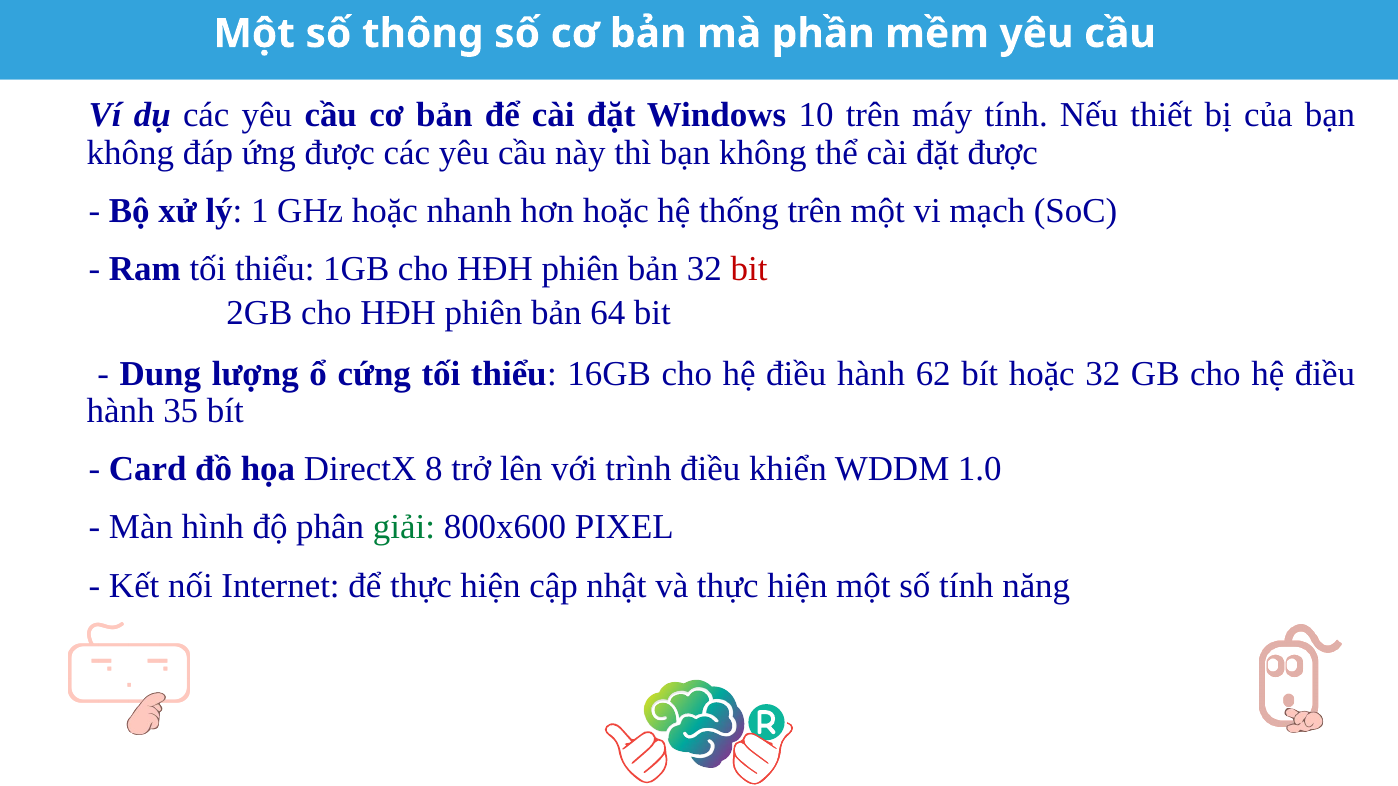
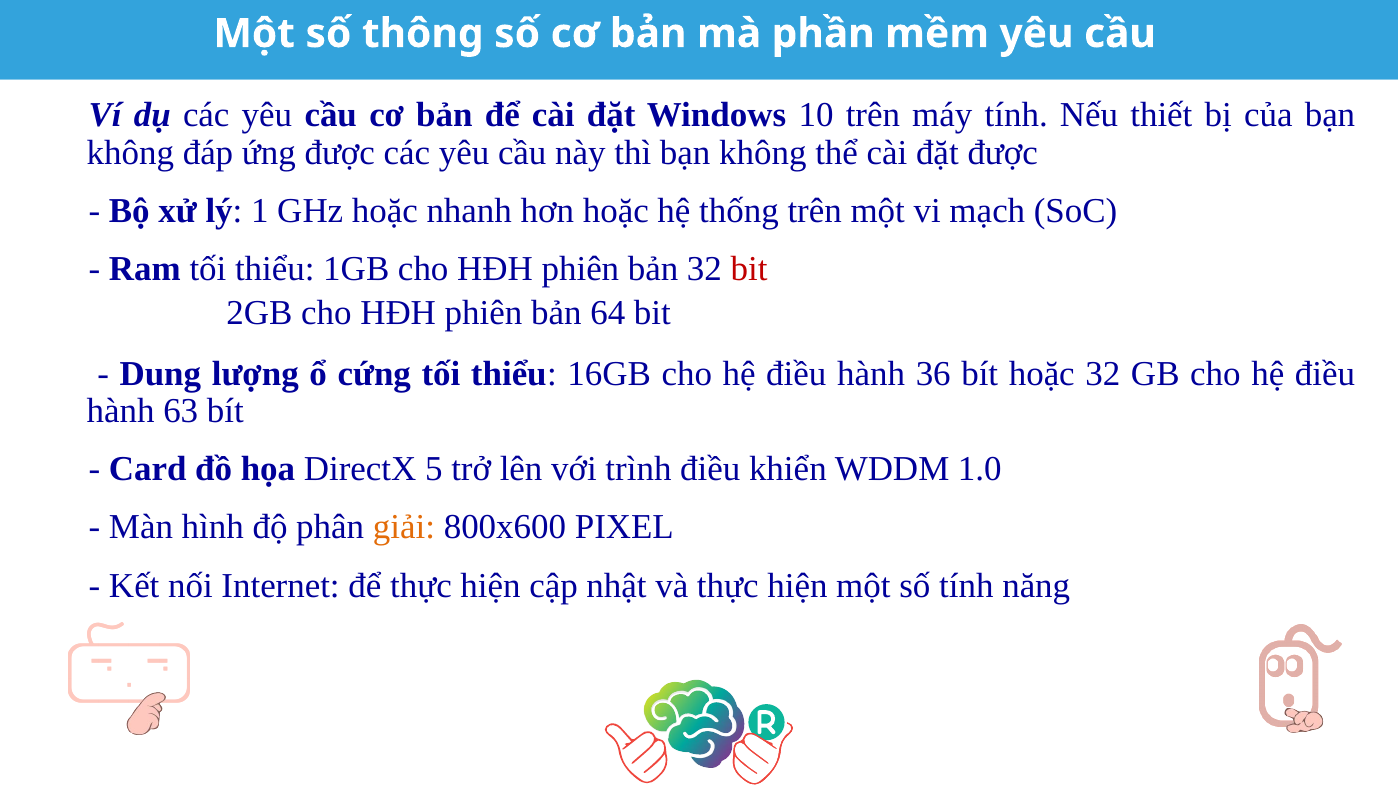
62: 62 -> 36
35: 35 -> 63
8: 8 -> 5
giải colour: green -> orange
